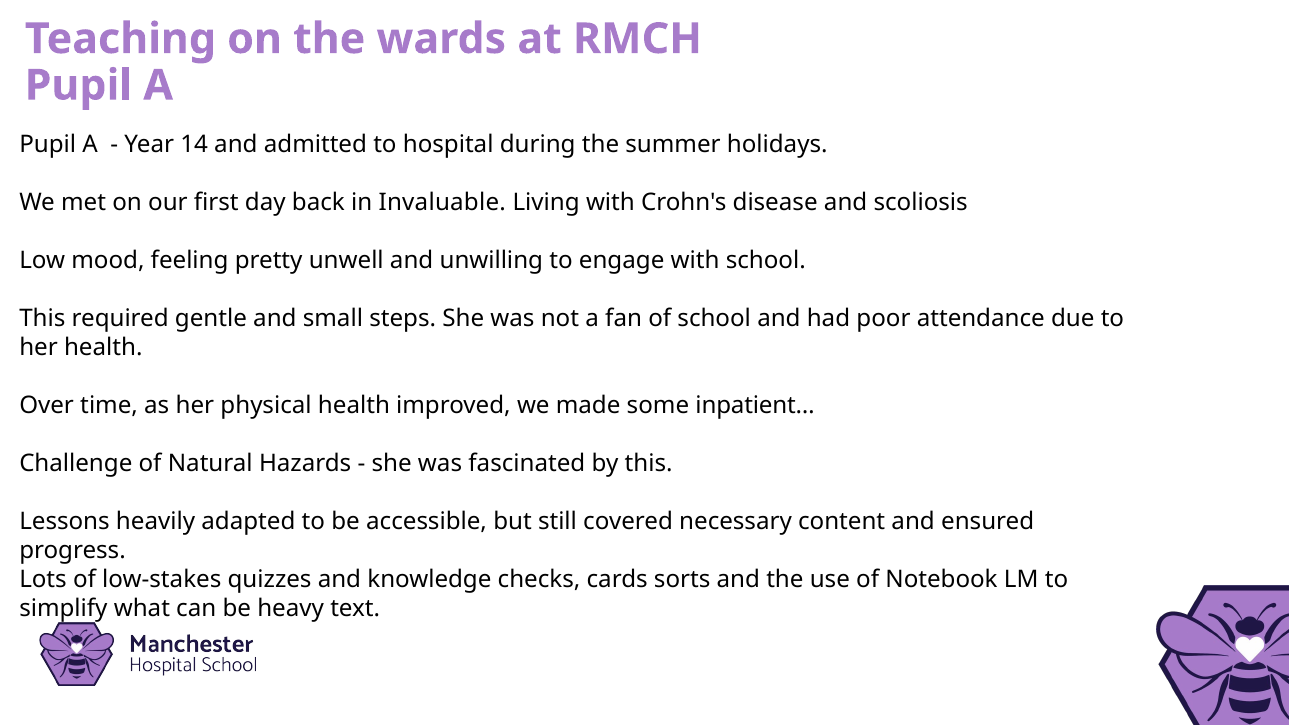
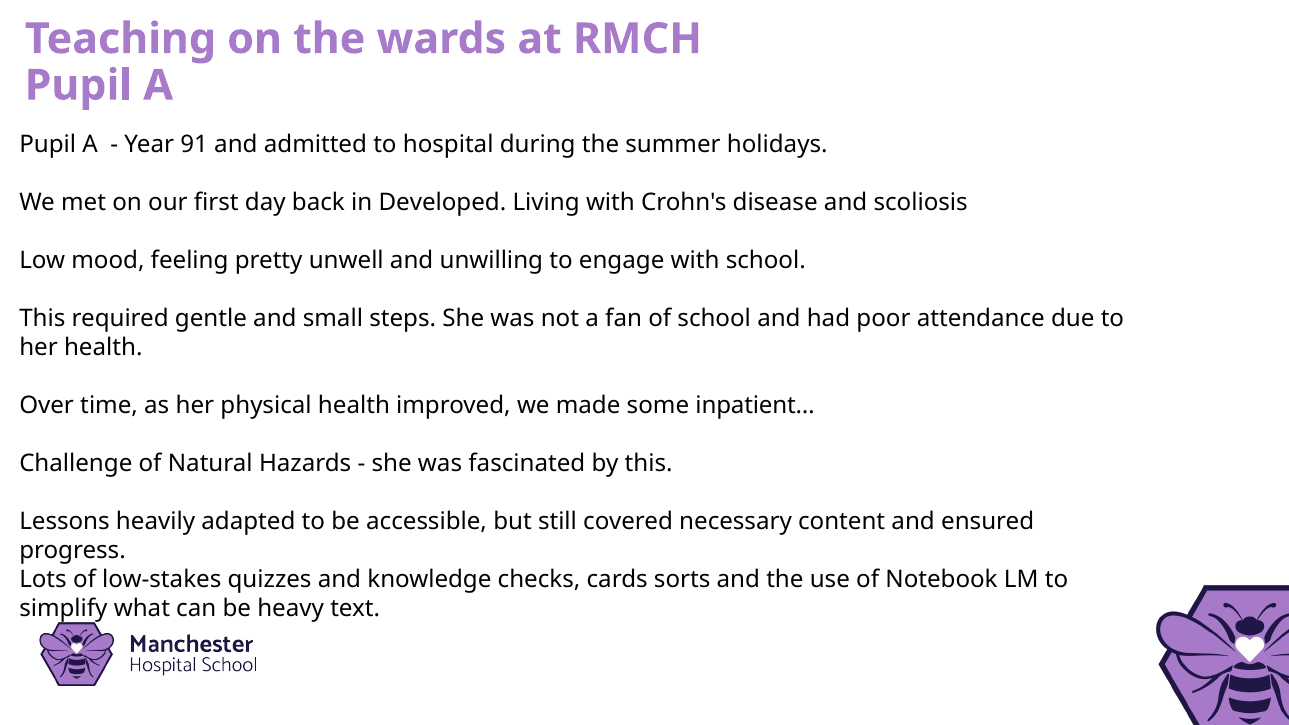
14: 14 -> 91
Invaluable: Invaluable -> Developed
